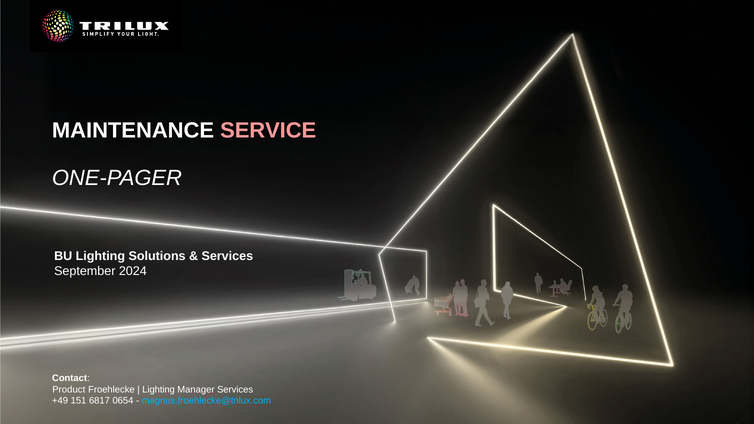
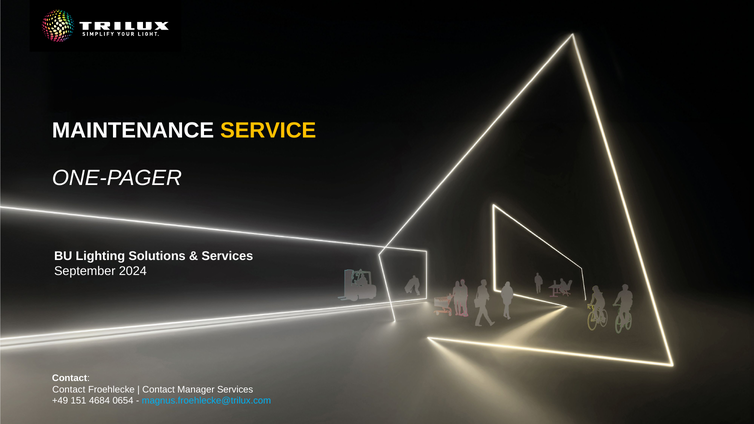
SERVICE colour: pink -> yellow
Product at (69, 390): Product -> Contact
Lighting at (159, 390): Lighting -> Contact
6817: 6817 -> 4684
